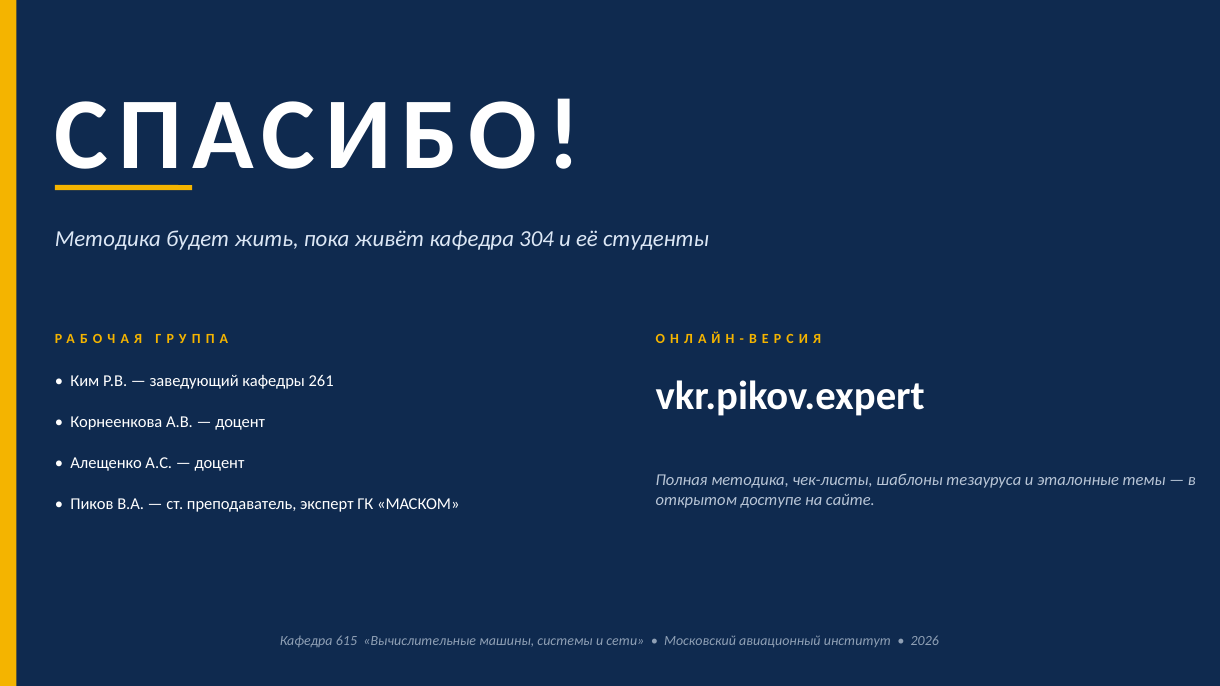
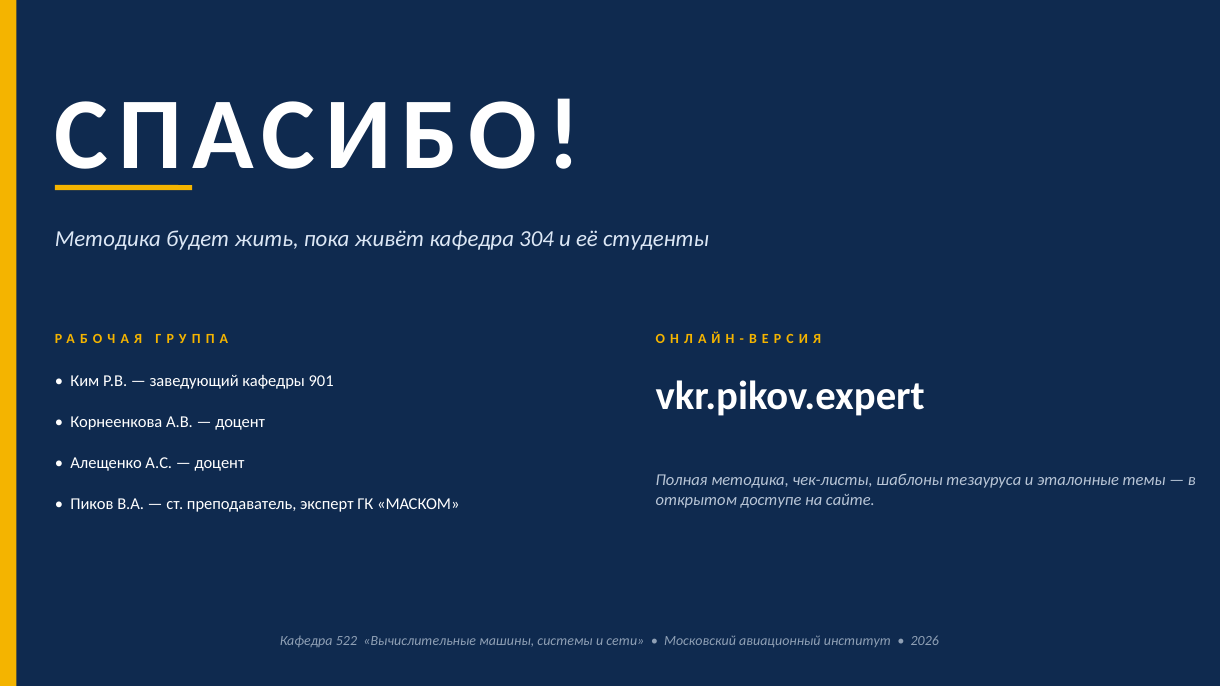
261: 261 -> 901
615: 615 -> 522
